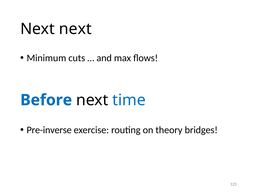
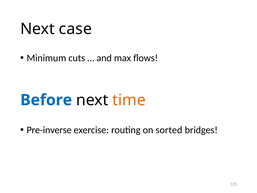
Next next: next -> case
time colour: blue -> orange
theory: theory -> sorted
